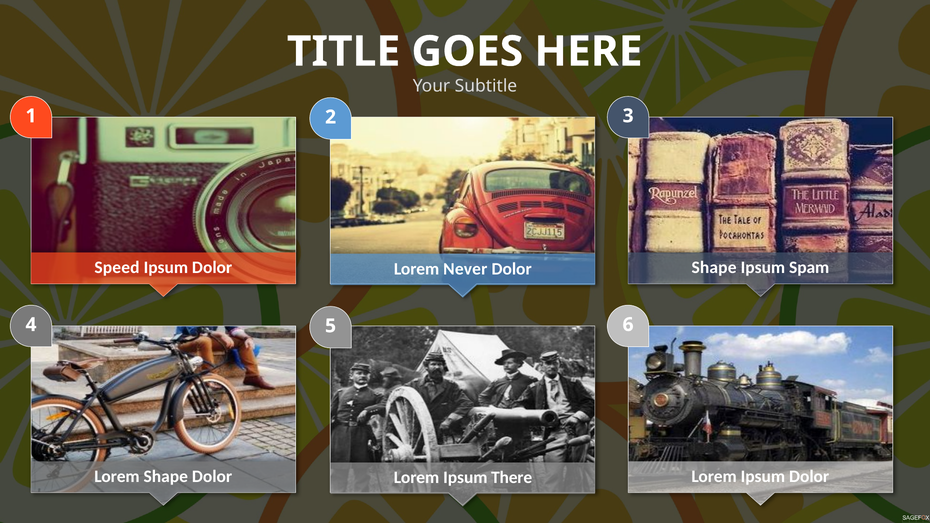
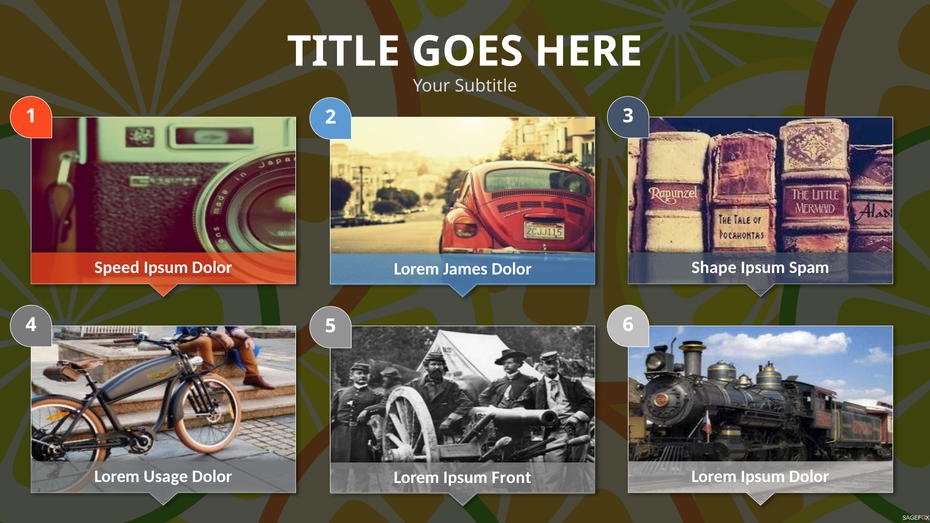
Never: Never -> James
Lorem Shape: Shape -> Usage
There: There -> Front
